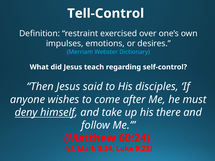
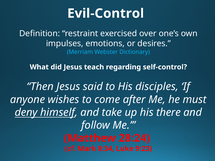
Tell-Control: Tell-Control -> Evil-Control
60:24: 60:24 -> 28:24
